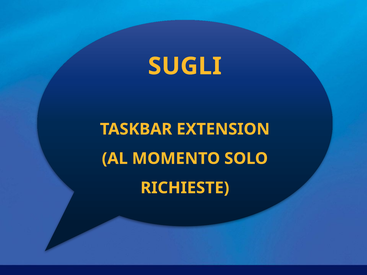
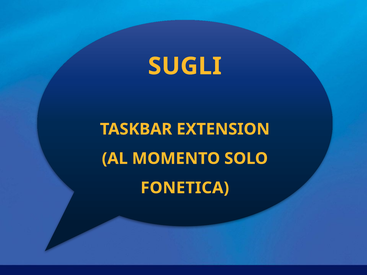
RICHIESTE: RICHIESTE -> FONETICA
